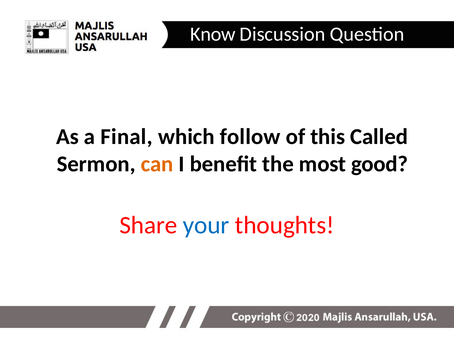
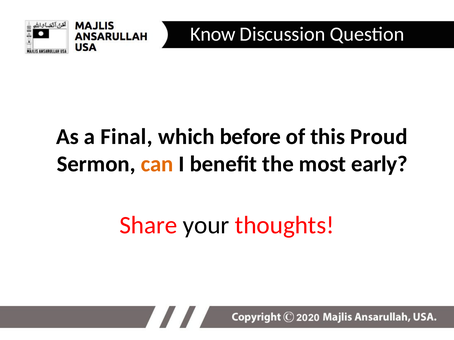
follow: follow -> before
Called: Called -> Proud
good: good -> early
your colour: blue -> black
